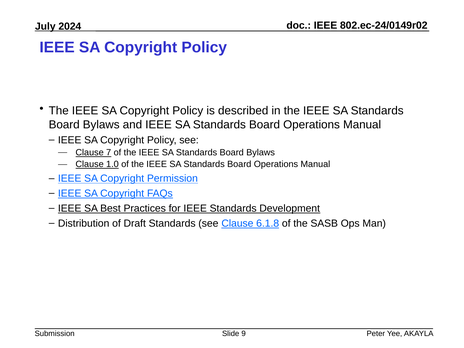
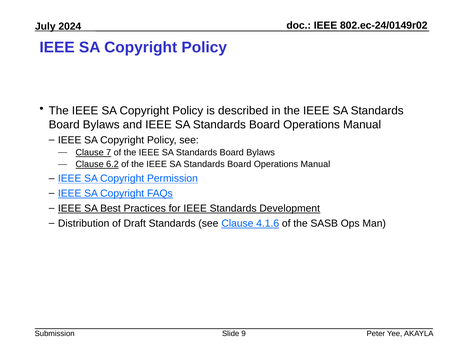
1.0: 1.0 -> 6.2
6.1.8: 6.1.8 -> 4.1.6
